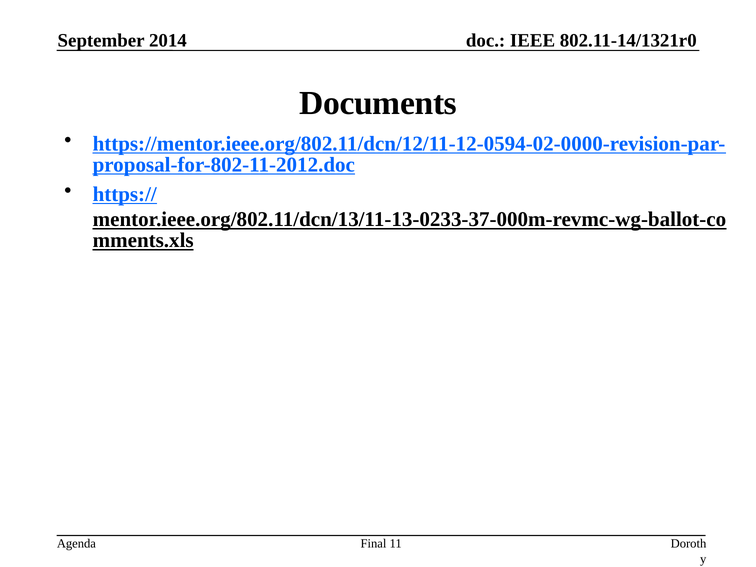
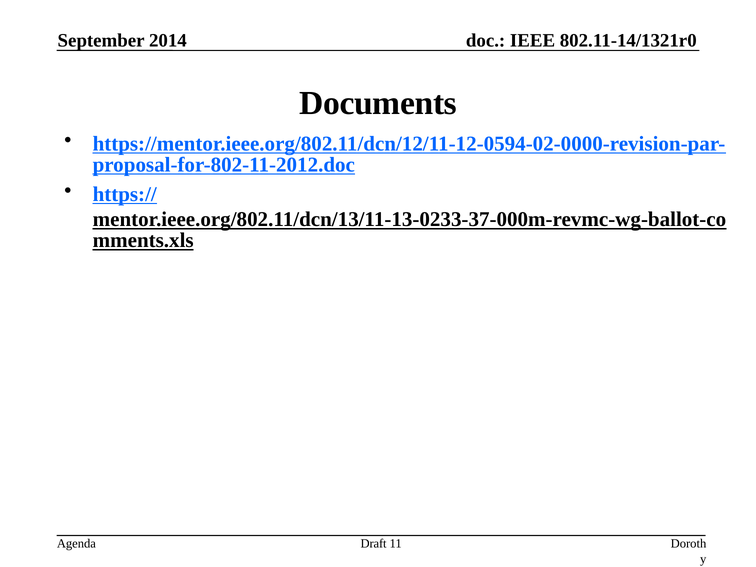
Final: Final -> Draft
